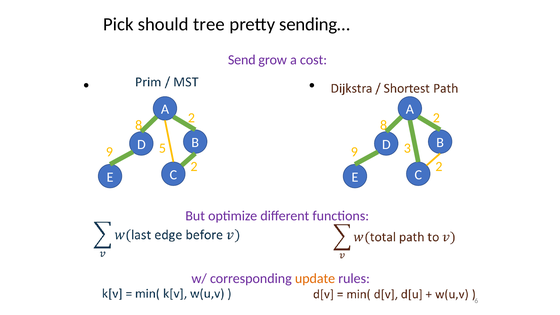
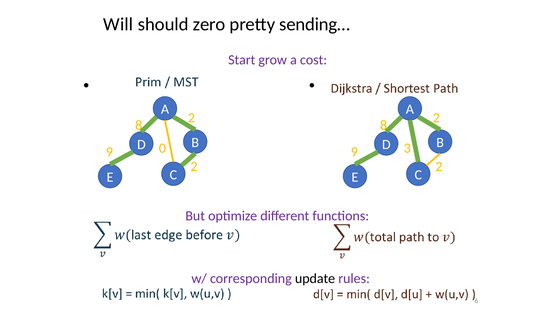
Pick: Pick -> Will
tree: tree -> zero
Send: Send -> Start
5: 5 -> 0
update colour: orange -> black
